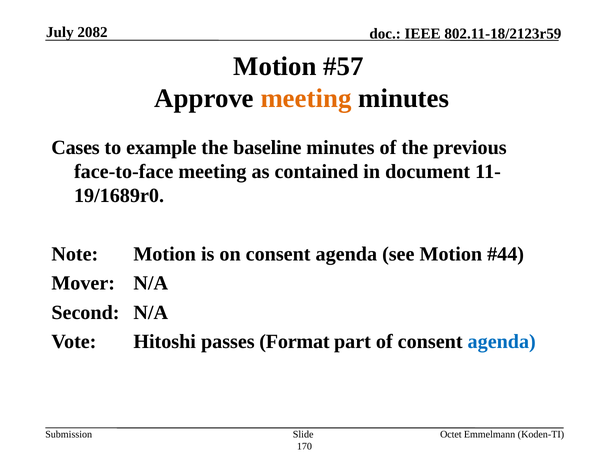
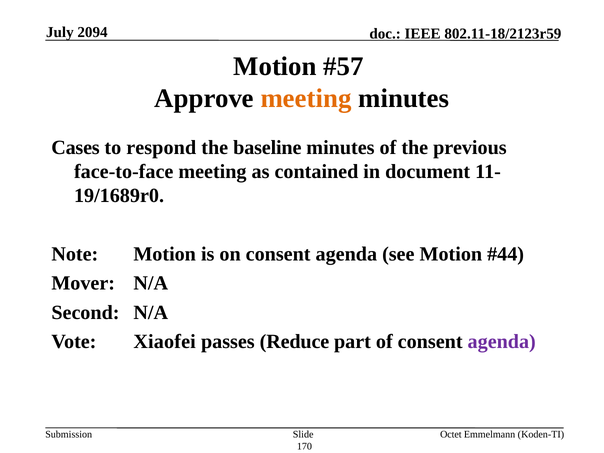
2082: 2082 -> 2094
example: example -> respond
Hitoshi: Hitoshi -> Xiaofei
Format: Format -> Reduce
agenda at (502, 342) colour: blue -> purple
